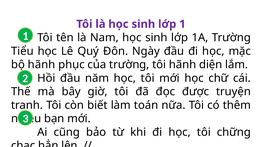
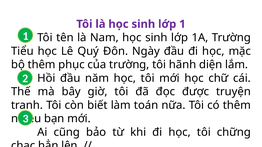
hãnh at (42, 65): hãnh -> thêm
